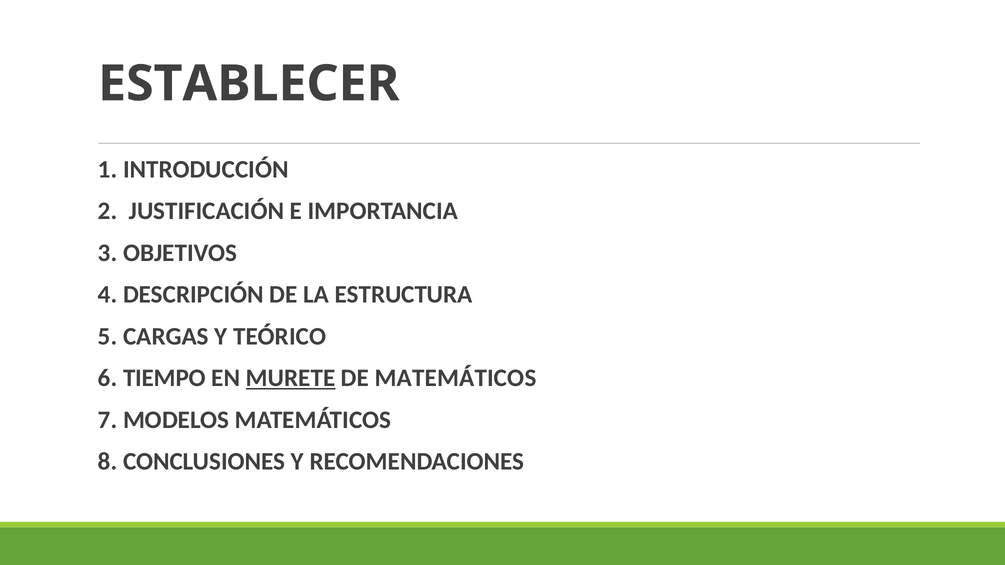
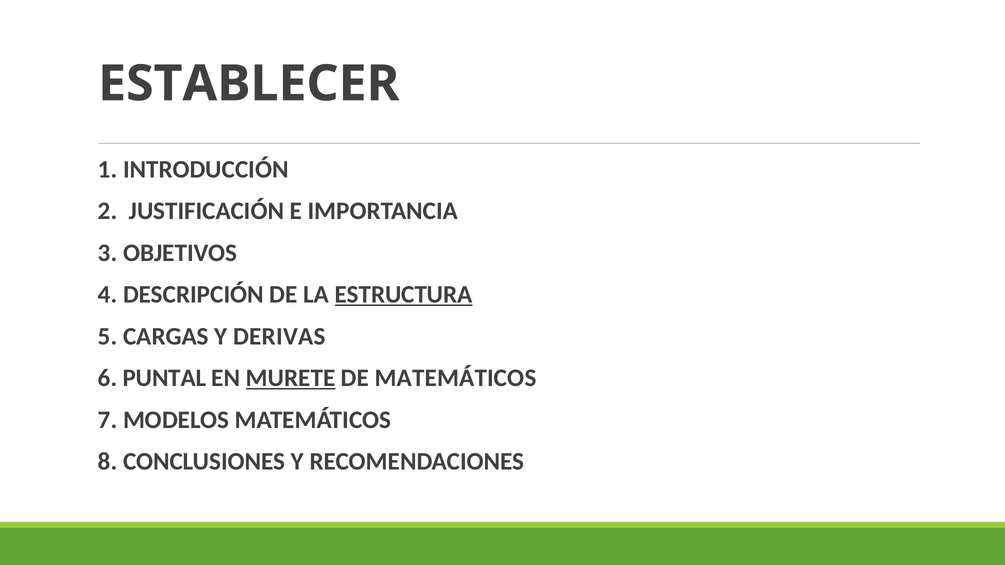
ESTRUCTURA underline: none -> present
TEÓRICO: TEÓRICO -> DERIVAS
TIEMPO: TIEMPO -> PUNTAL
